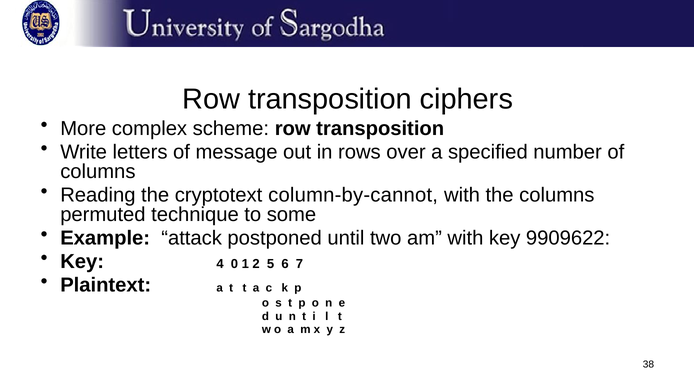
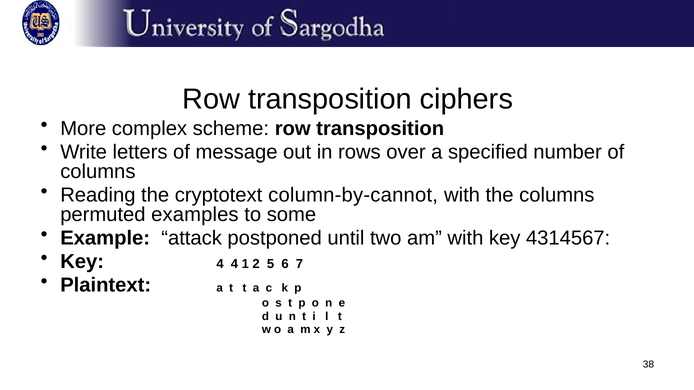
technique: technique -> examples
9909622: 9909622 -> 4314567
4 0: 0 -> 4
